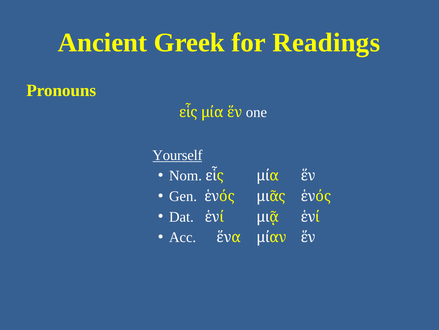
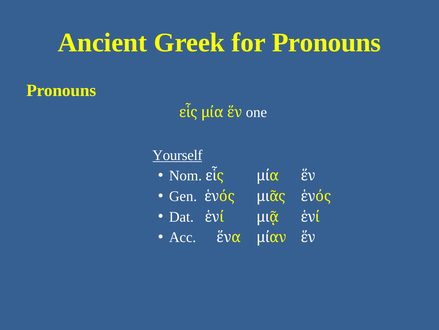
for Readings: Readings -> Pronouns
